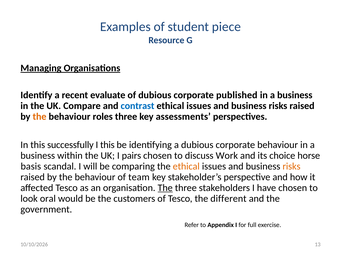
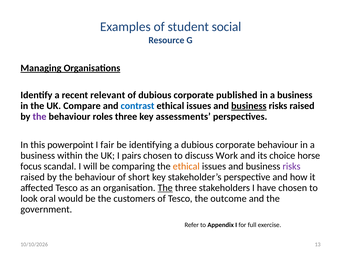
piece: piece -> social
evaluate: evaluate -> relevant
business at (249, 106) underline: none -> present
the at (40, 116) colour: orange -> purple
successfully: successfully -> powerpoint
I this: this -> fair
basis: basis -> focus
risks at (291, 166) colour: orange -> purple
team: team -> short
different: different -> outcome
